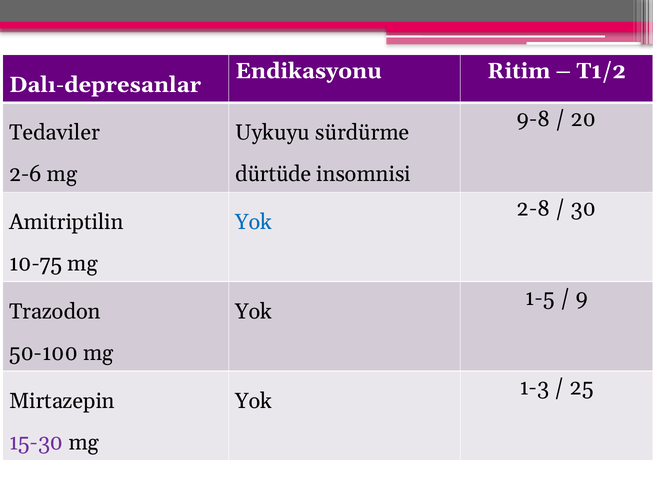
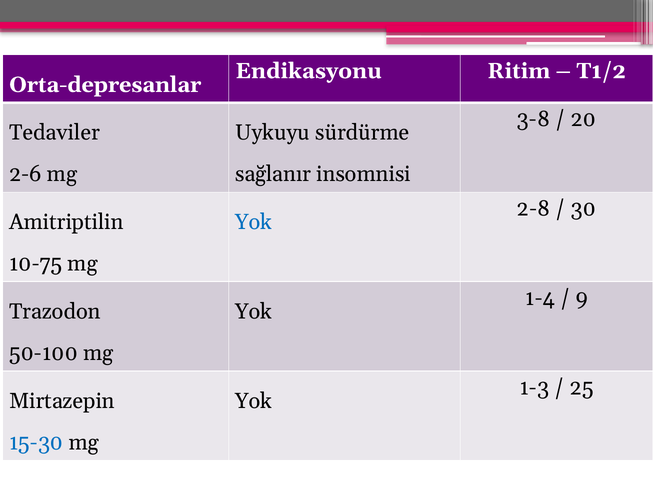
Dalı-depresanlar: Dalı-depresanlar -> Orta-depresanlar
9-8: 9-8 -> 3-8
dürtüde: dürtüde -> sağlanır
1-5: 1-5 -> 1-4
15-30 colour: purple -> blue
